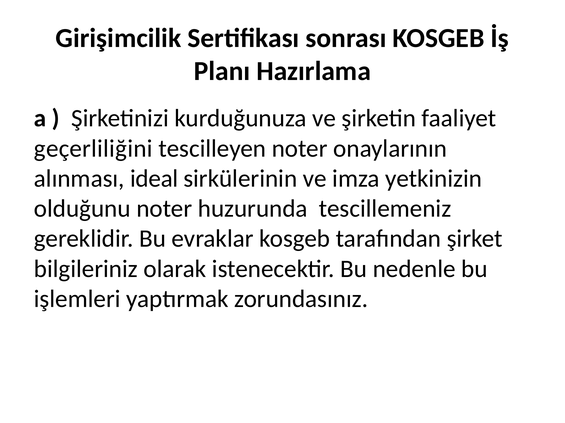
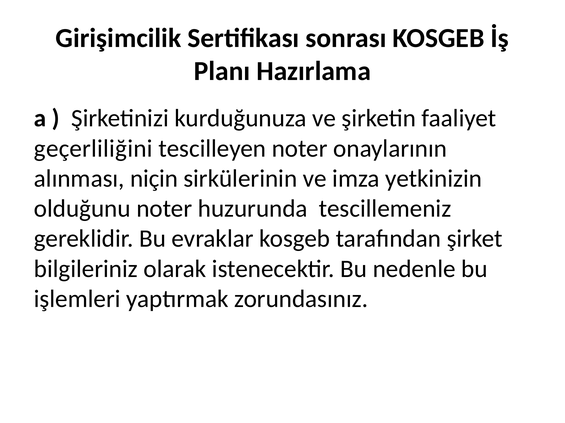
ideal: ideal -> niçin
